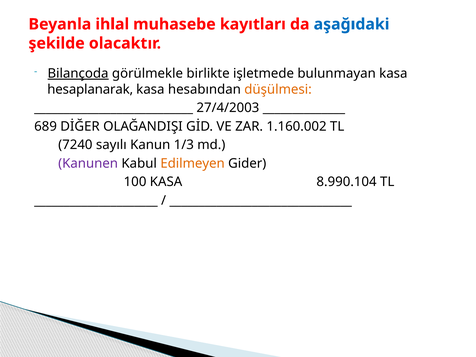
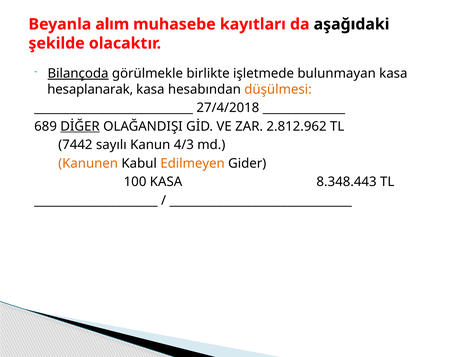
ihlal: ihlal -> alım
aşağıdaki colour: blue -> black
27/4/2003: 27/4/2003 -> 27/4/2018
DİĞER underline: none -> present
1.160.002: 1.160.002 -> 2.812.962
7240: 7240 -> 7442
1/3: 1/3 -> 4/3
Kanunen colour: purple -> orange
8.990.104: 8.990.104 -> 8.348.443
